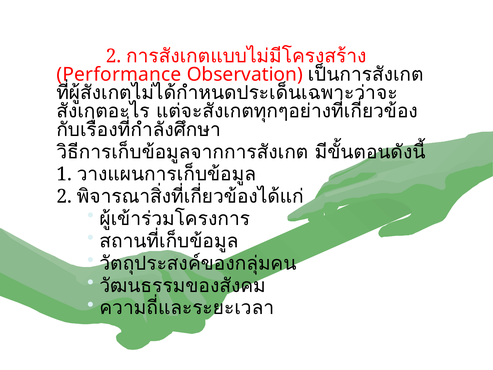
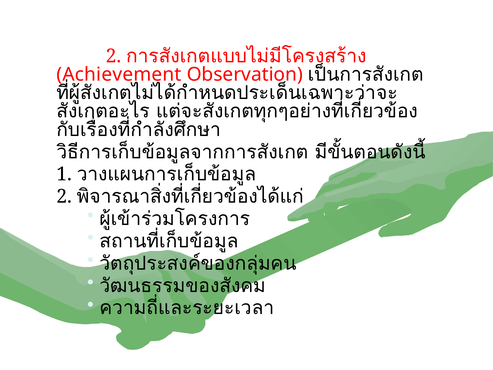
Performance: Performance -> Achievement
